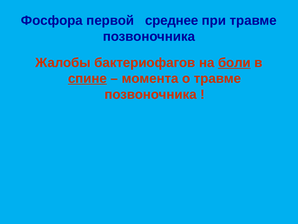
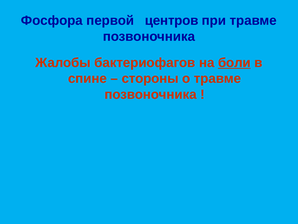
среднее: среднее -> центров
спине underline: present -> none
момента: момента -> стороны
